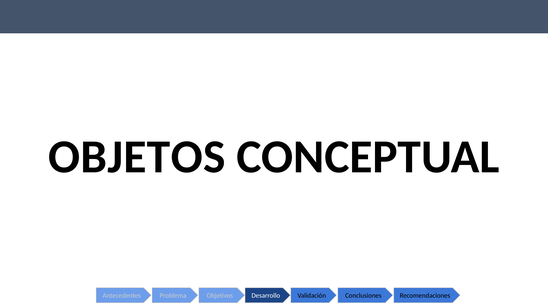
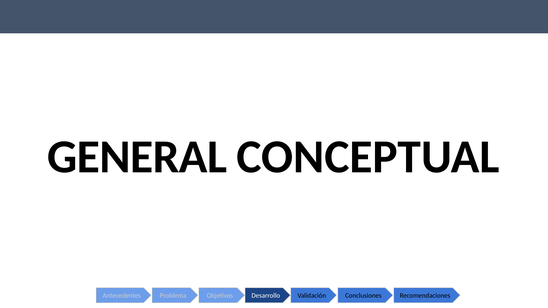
OBJETOS: OBJETOS -> GENERAL
